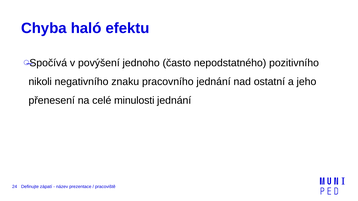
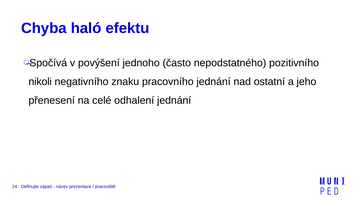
minulosti: minulosti -> odhalení
